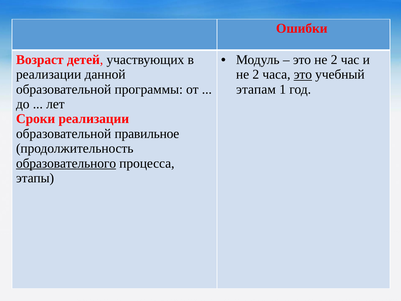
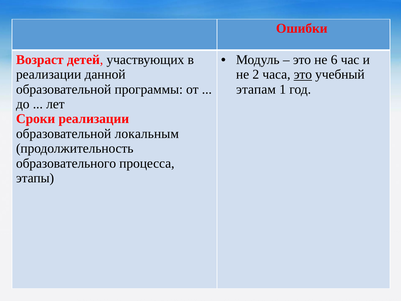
это не 2: 2 -> 6
правильное: правильное -> локальным
образовательного underline: present -> none
